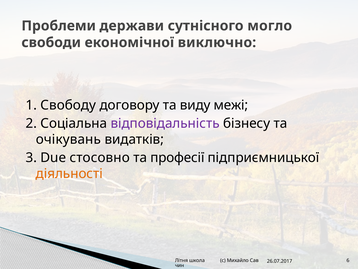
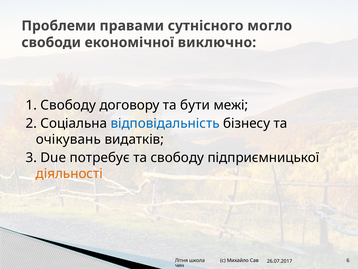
держави: держави -> правами
виду: виду -> бути
відповідальність colour: purple -> blue
стосовно: стосовно -> потребує
та професії: професії -> свободу
